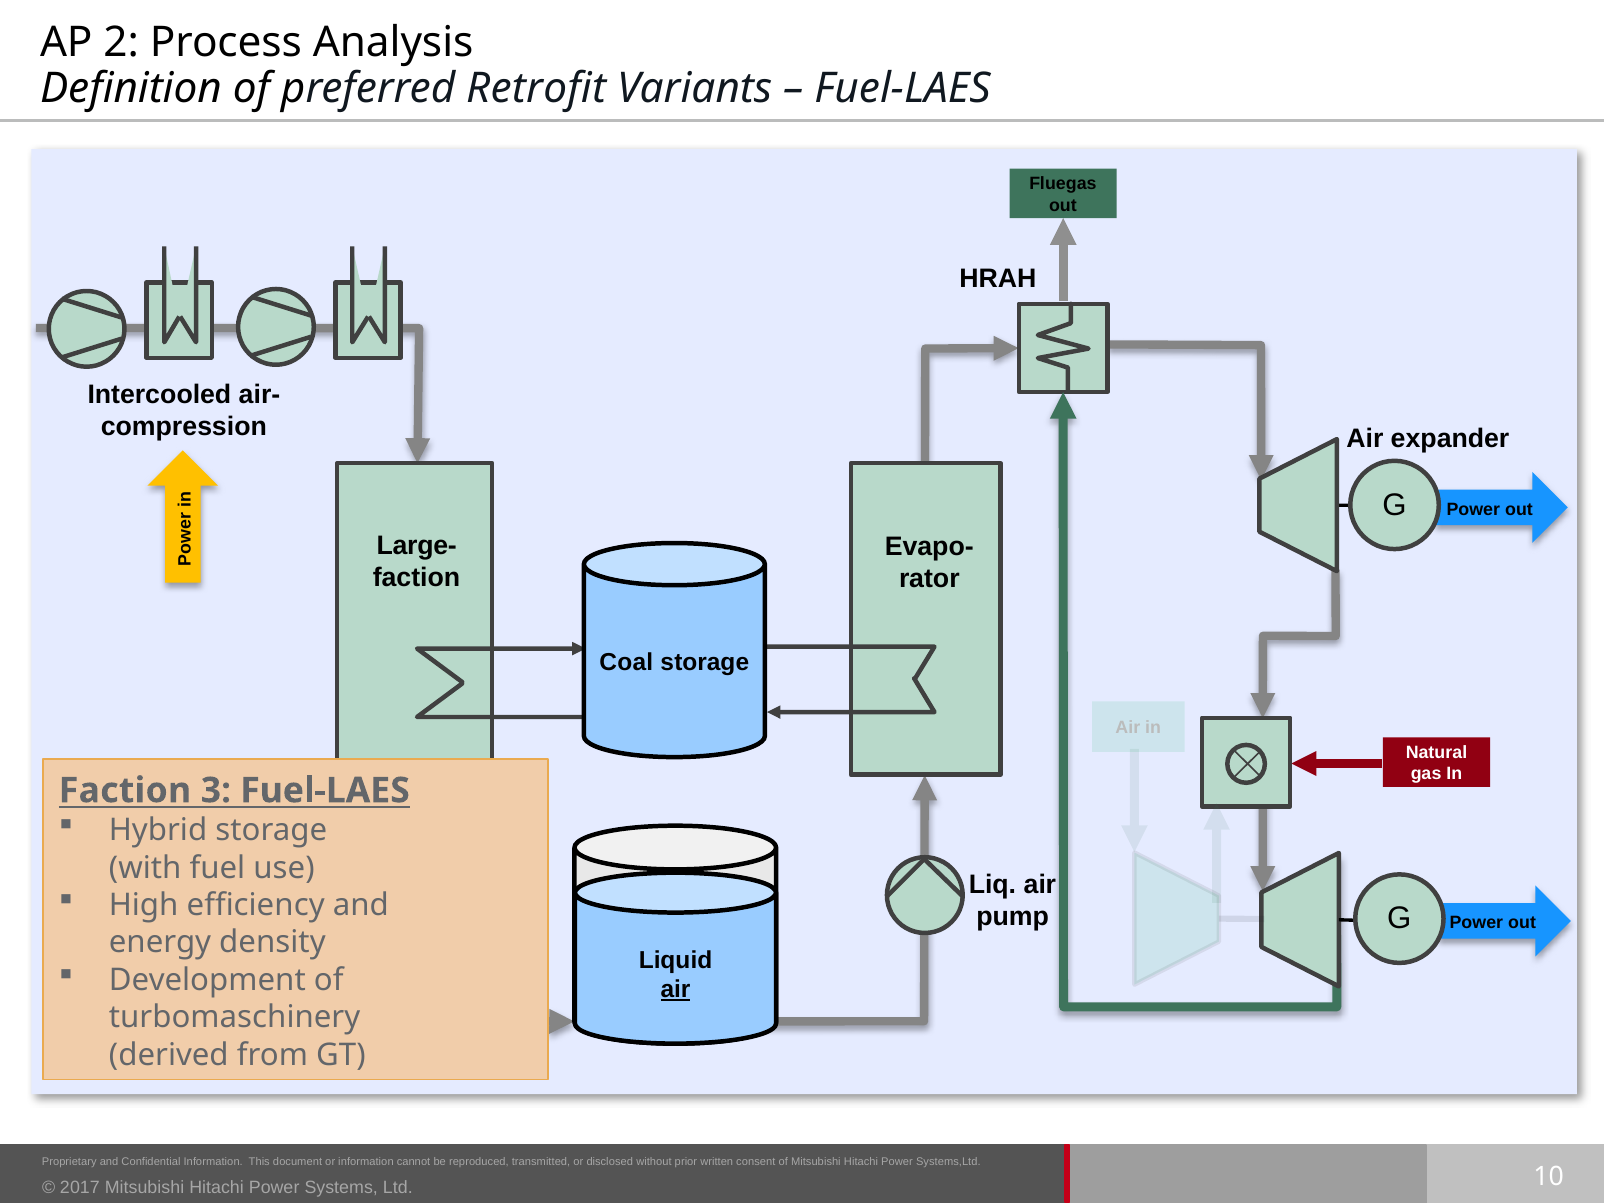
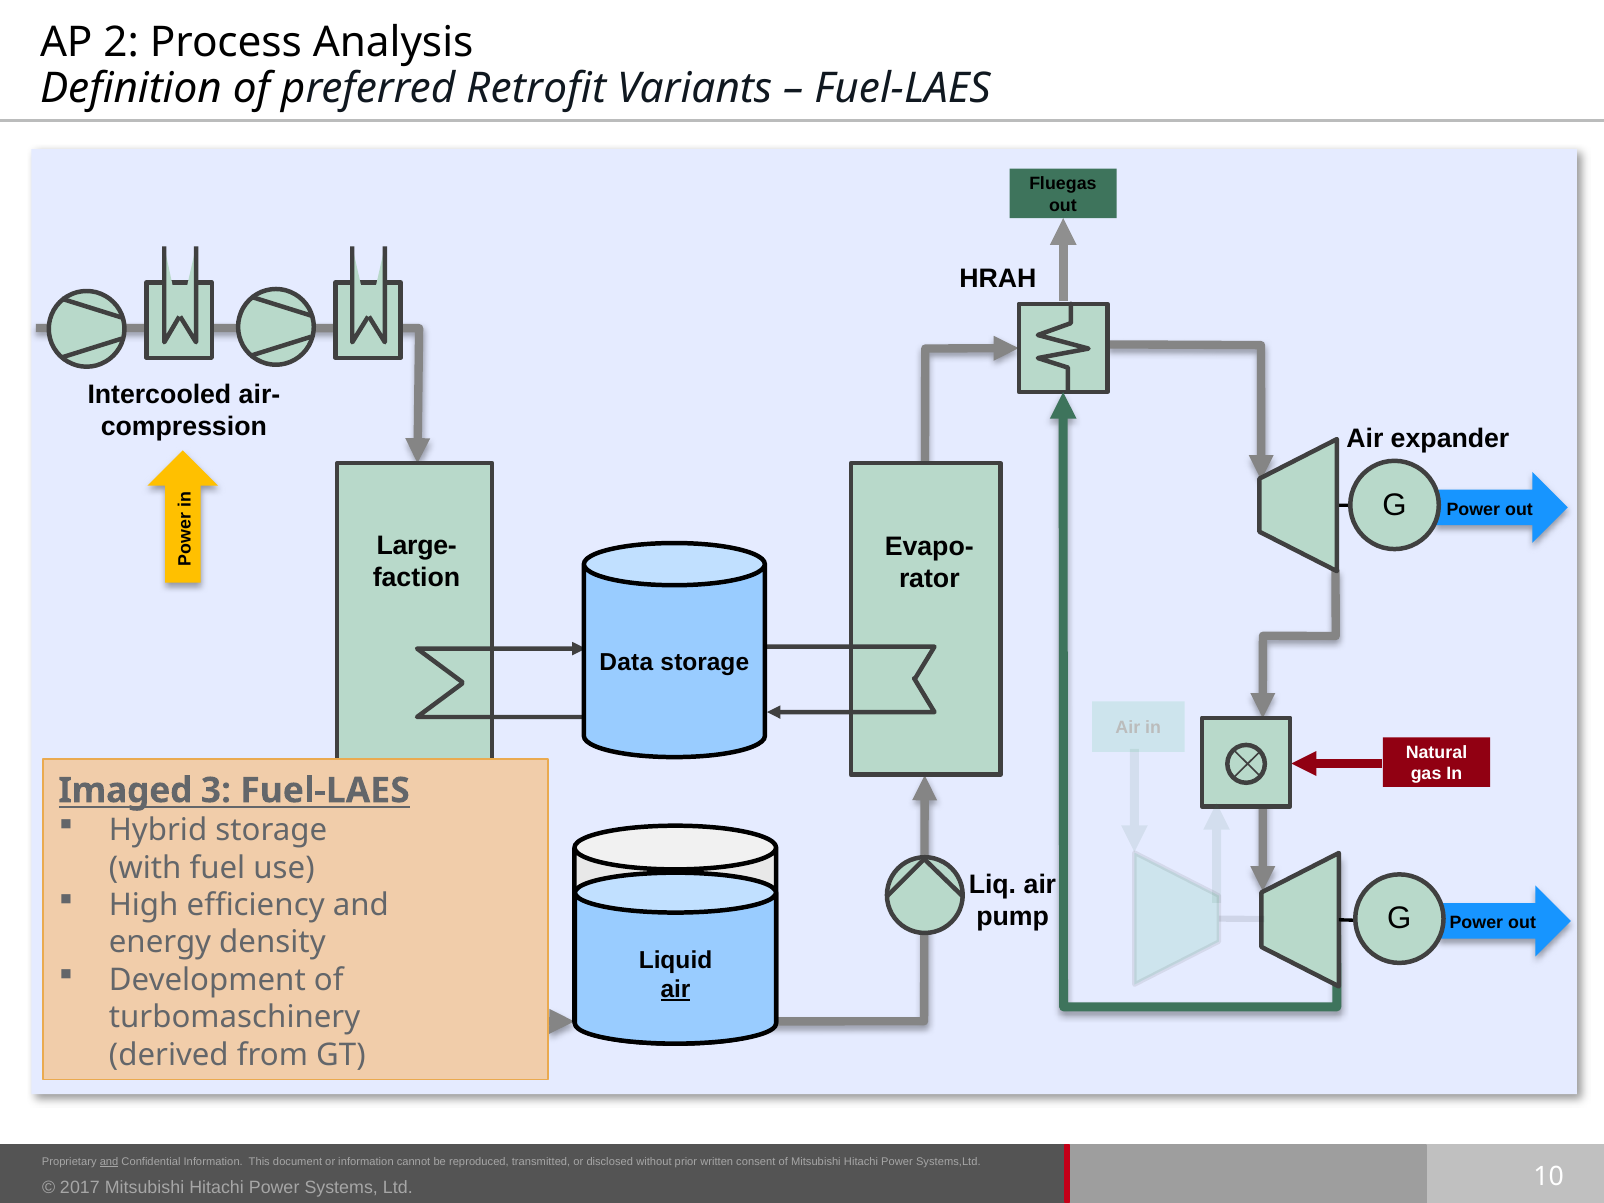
Coal: Coal -> Data
Faction at (125, 790): Faction -> Imaged
and at (109, 1162) underline: none -> present
